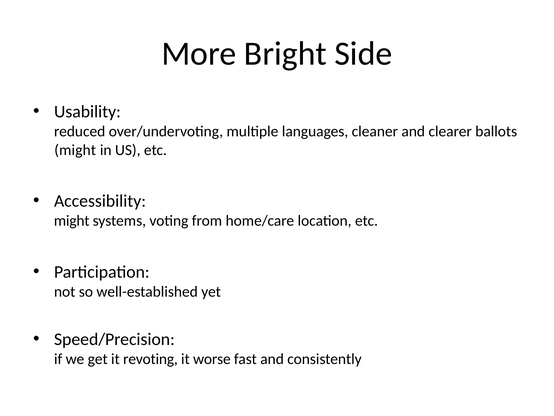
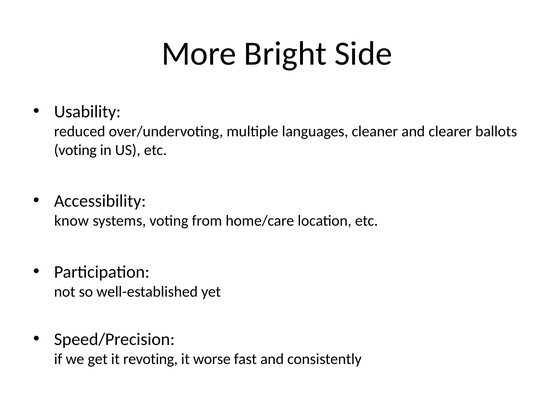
might at (75, 150): might -> voting
might at (72, 221): might -> know
